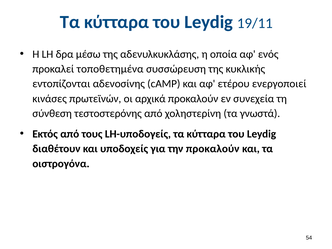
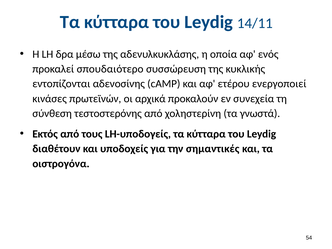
19/11: 19/11 -> 14/11
τοποθετημένα: τοποθετημένα -> σπουδαιότερο
την προκαλούν: προκαλούν -> σημαντικές
